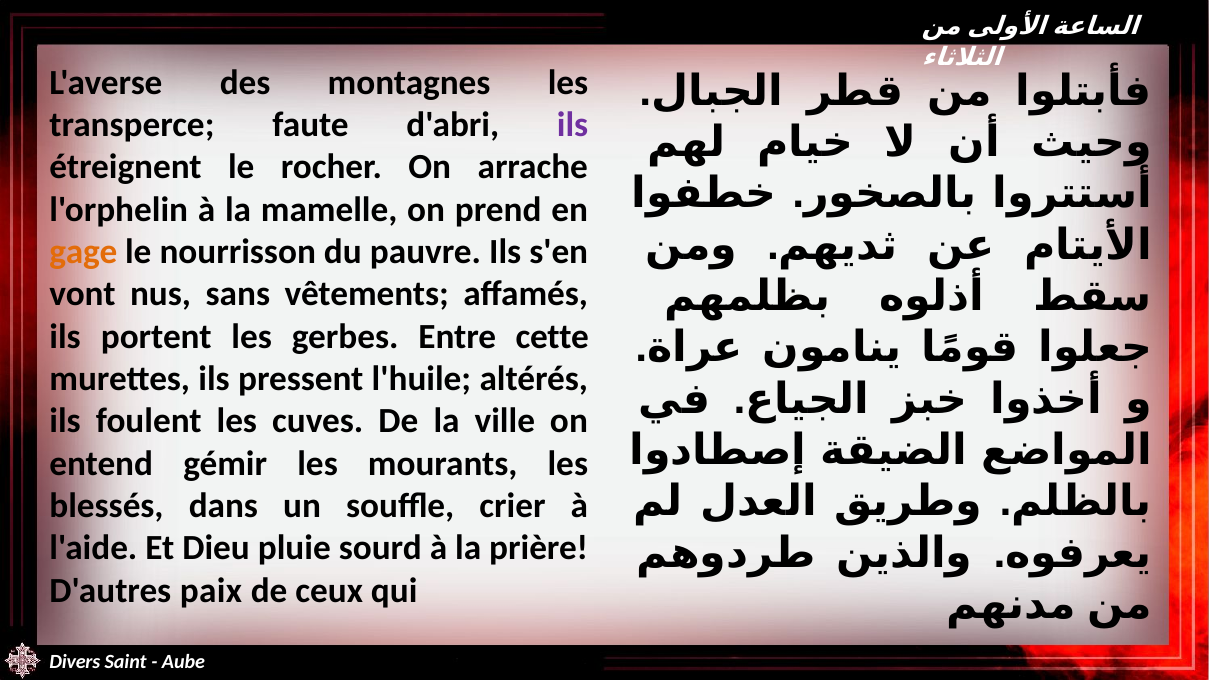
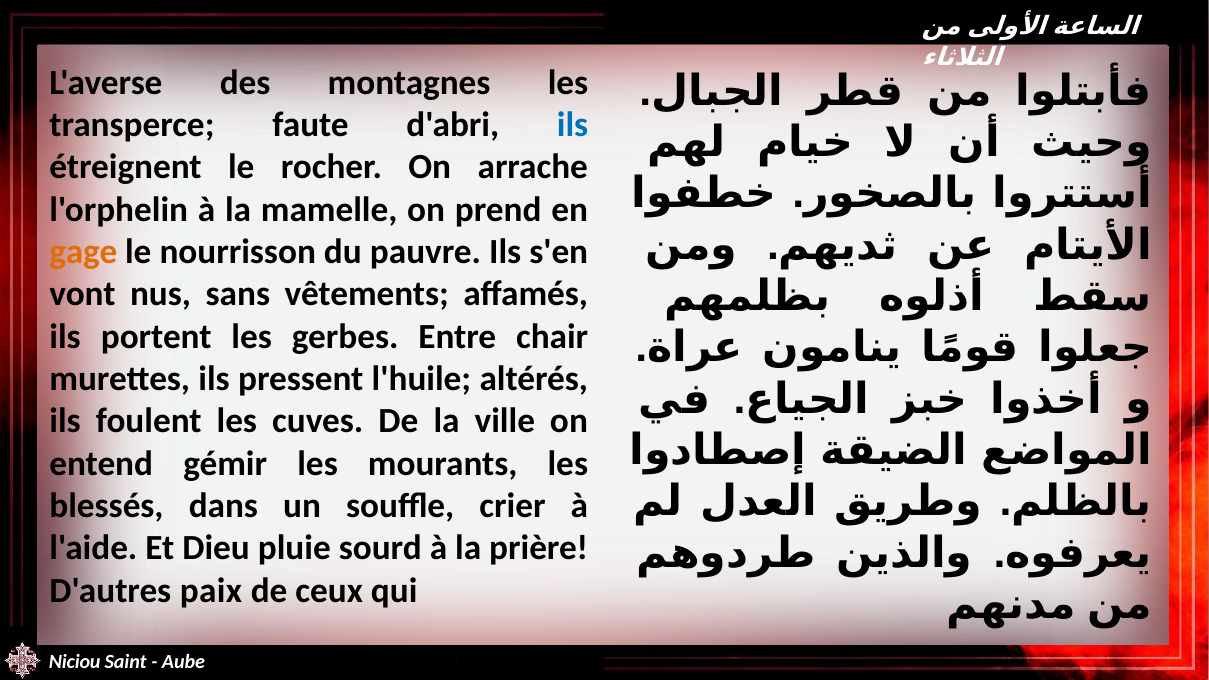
ils at (573, 125) colour: purple -> blue
cette: cette -> chair
Divers: Divers -> Niciou
